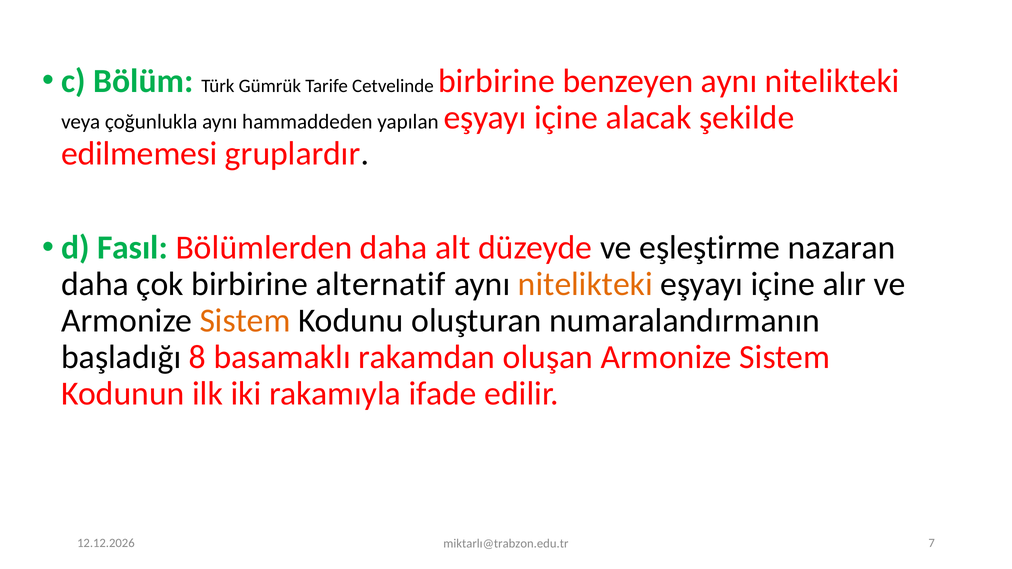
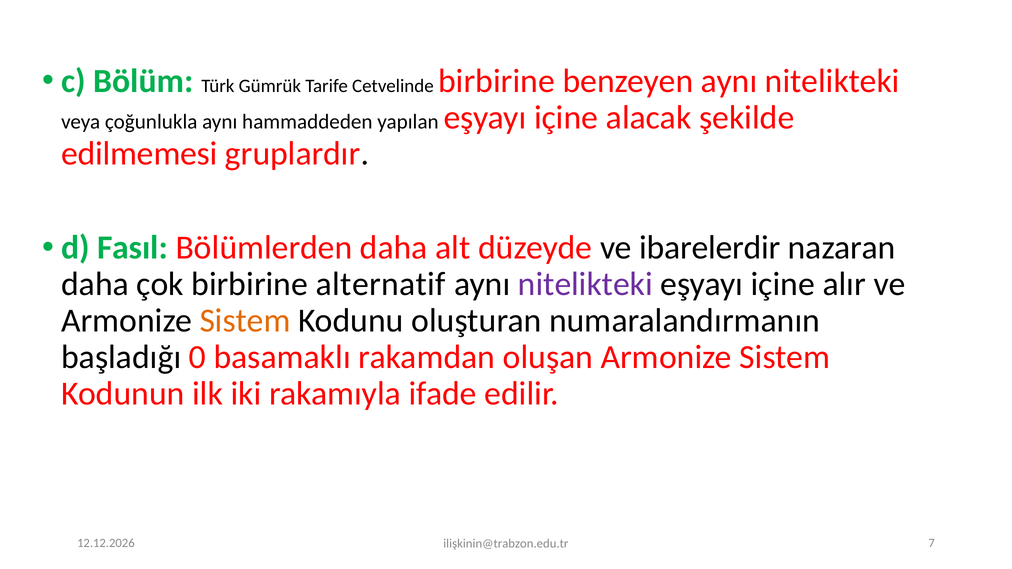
eşleştirme: eşleştirme -> ibarelerdir
nitelikteki at (585, 284) colour: orange -> purple
8: 8 -> 0
miktarlı@trabzon.edu.tr: miktarlı@trabzon.edu.tr -> ilişkinin@trabzon.edu.tr
